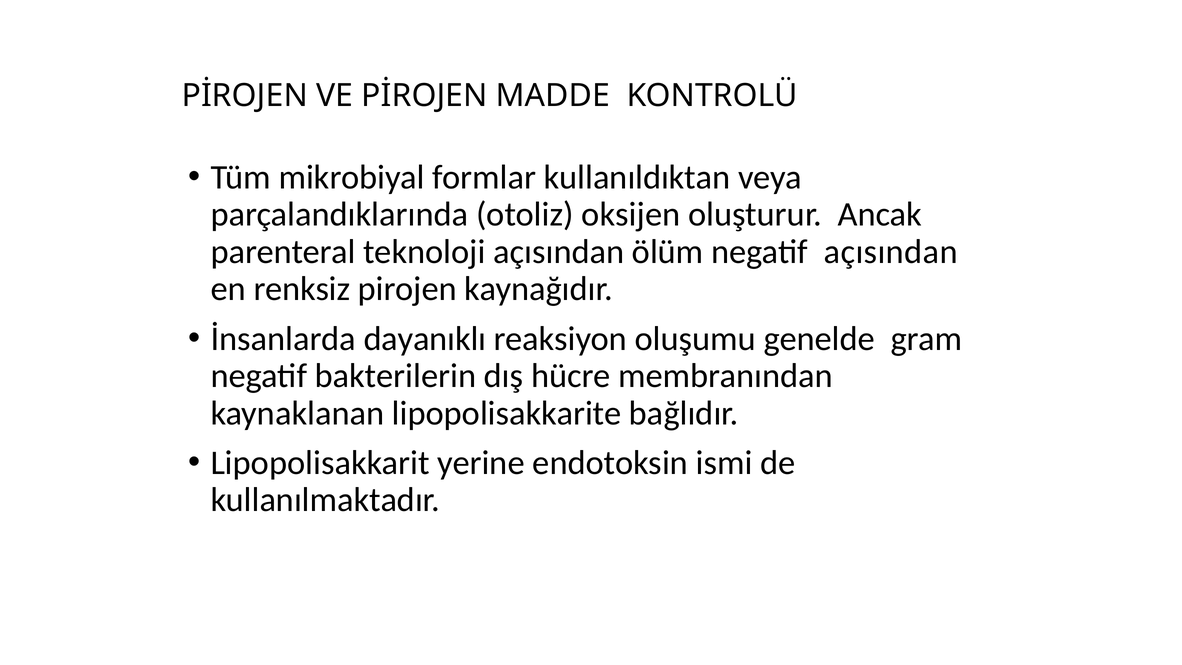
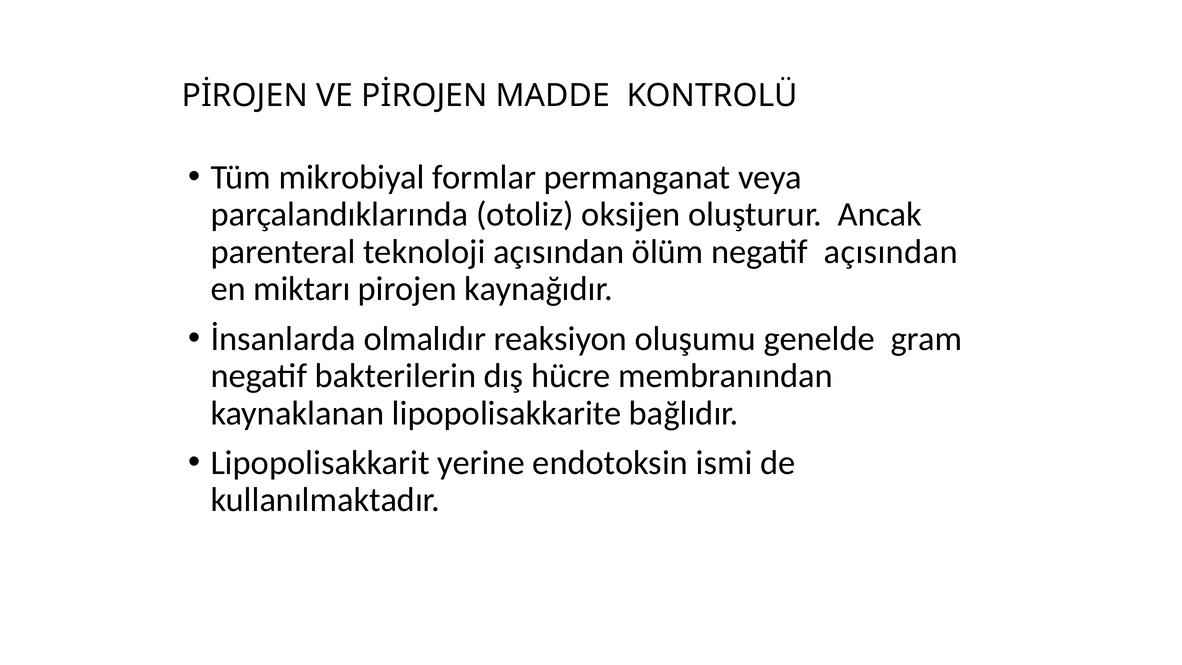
kullanıldıktan: kullanıldıktan -> permanganat
renksiz: renksiz -> miktarı
dayanıklı: dayanıklı -> olmalıdır
